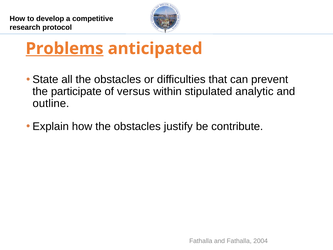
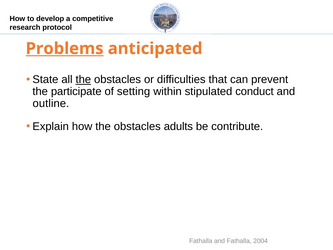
the at (83, 79) underline: none -> present
versus: versus -> setting
analytic: analytic -> conduct
justify: justify -> adults
